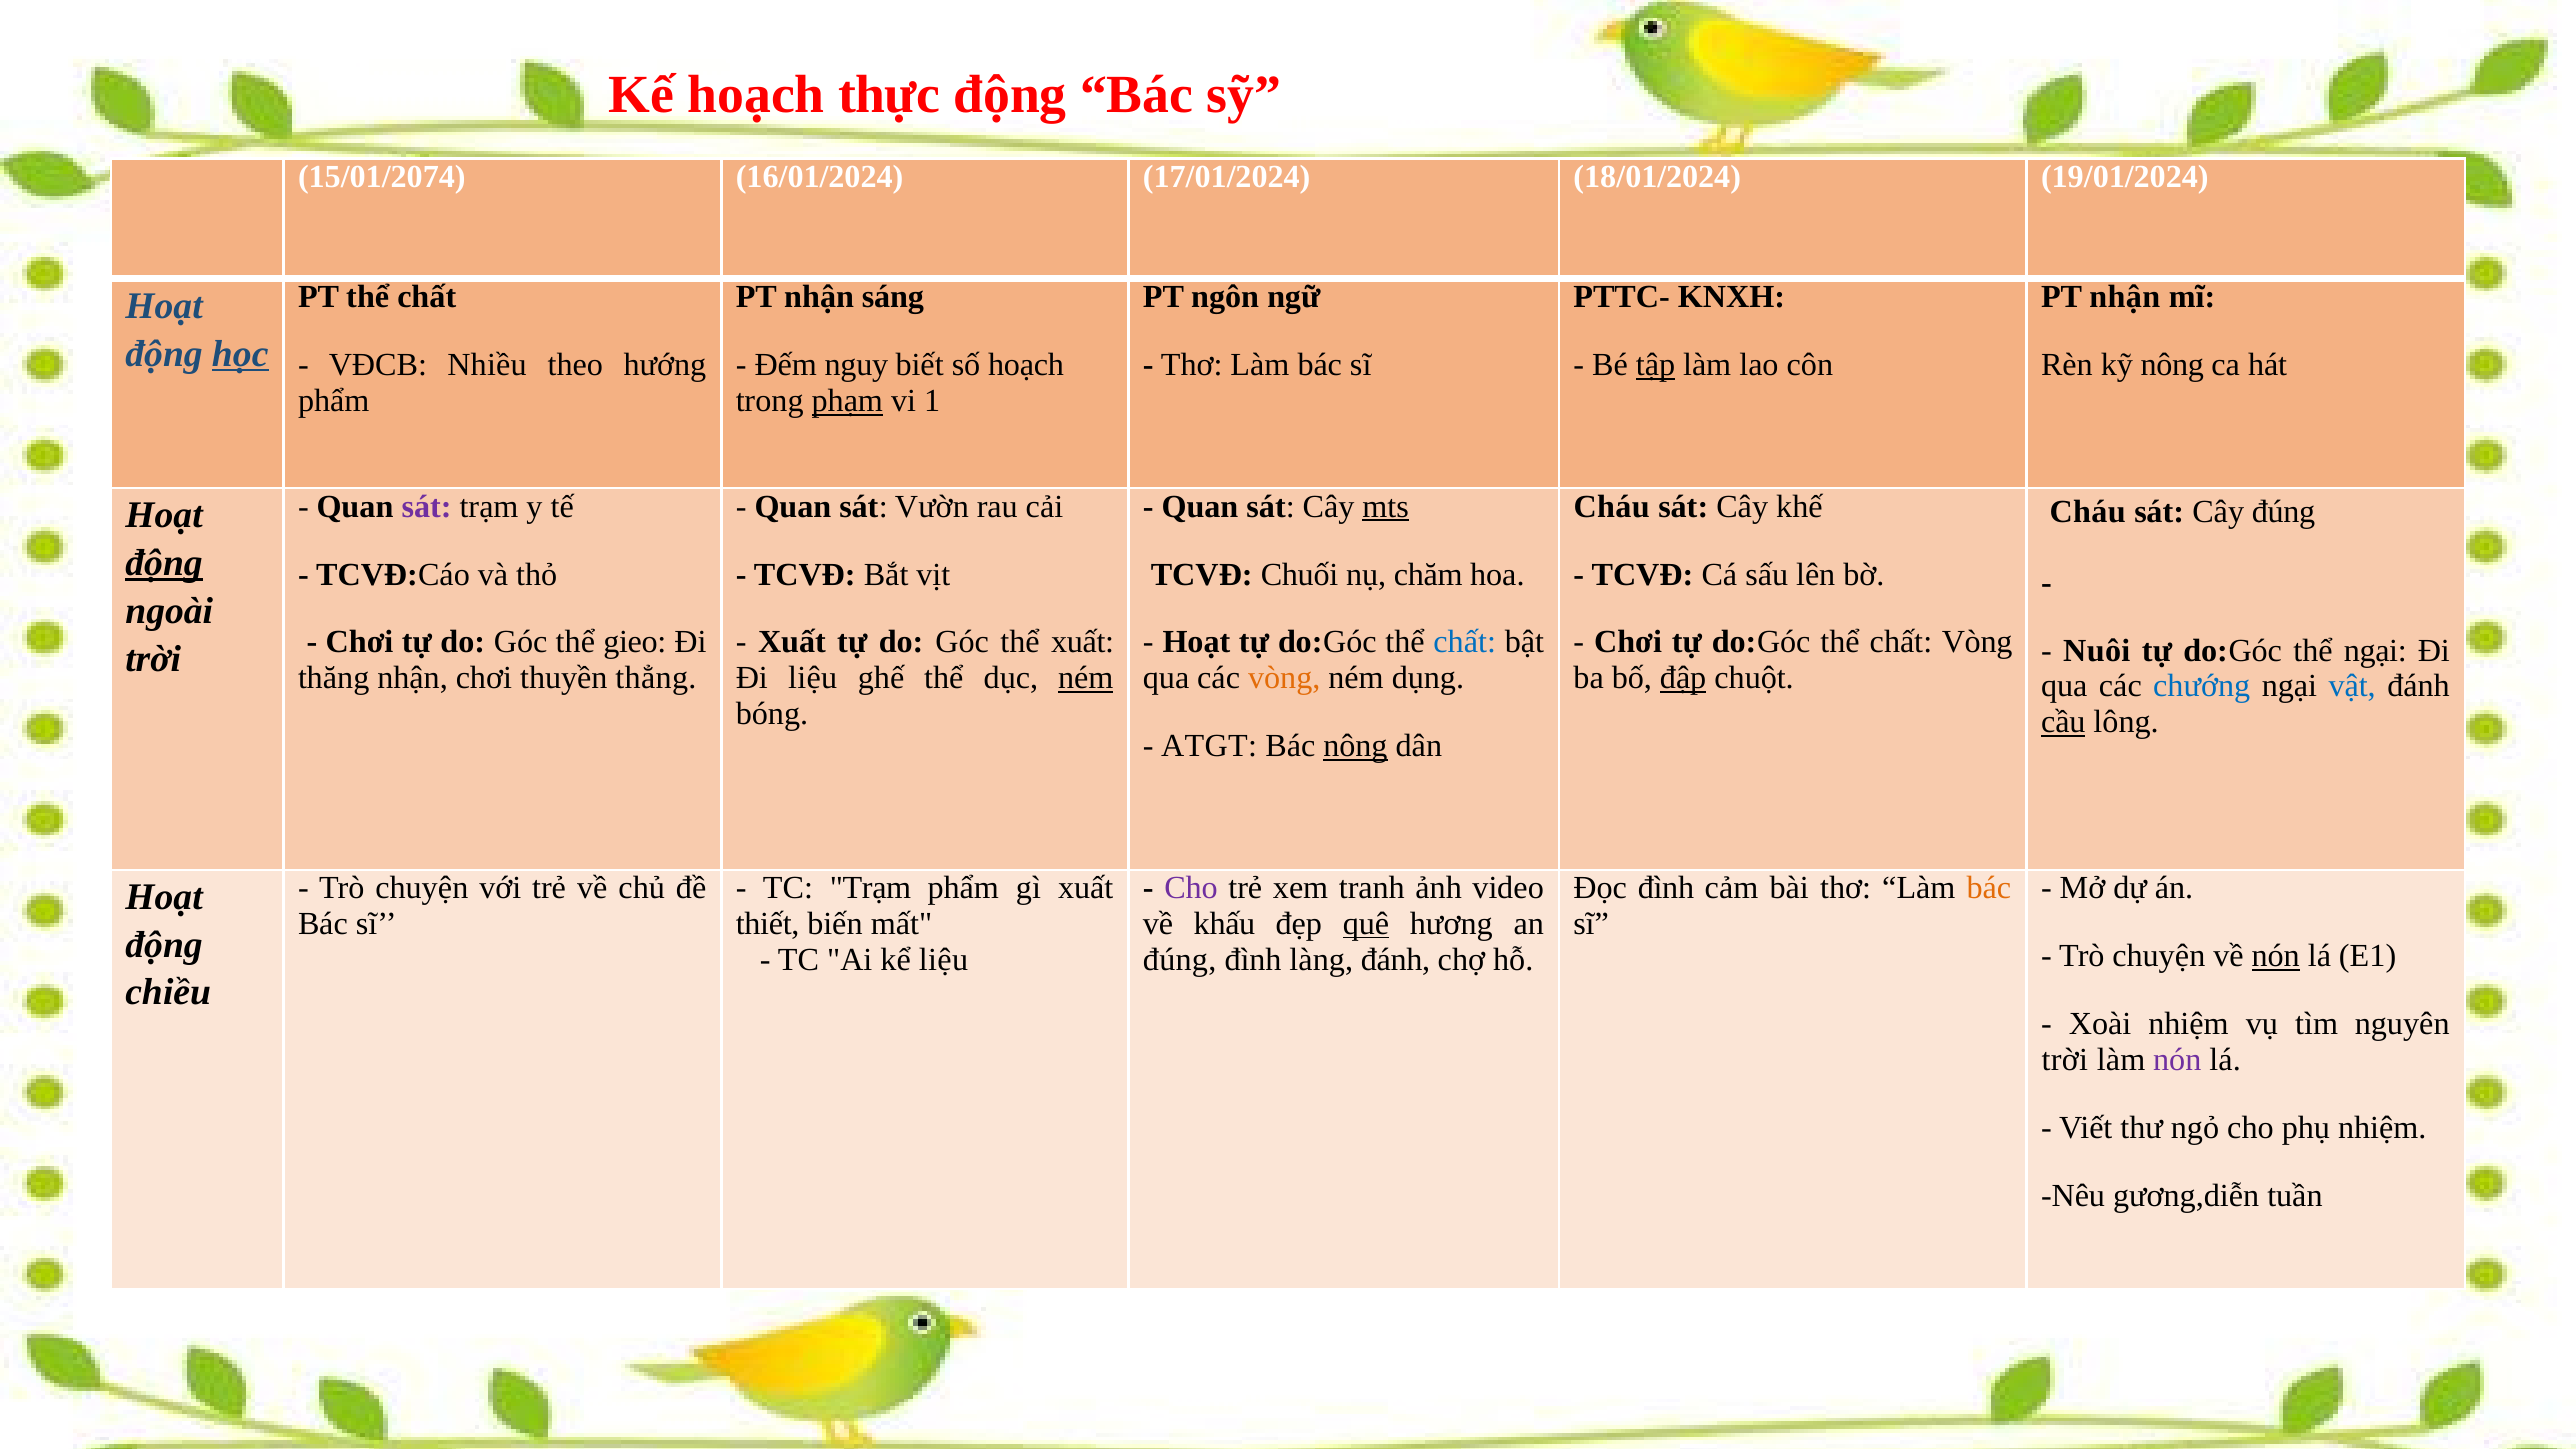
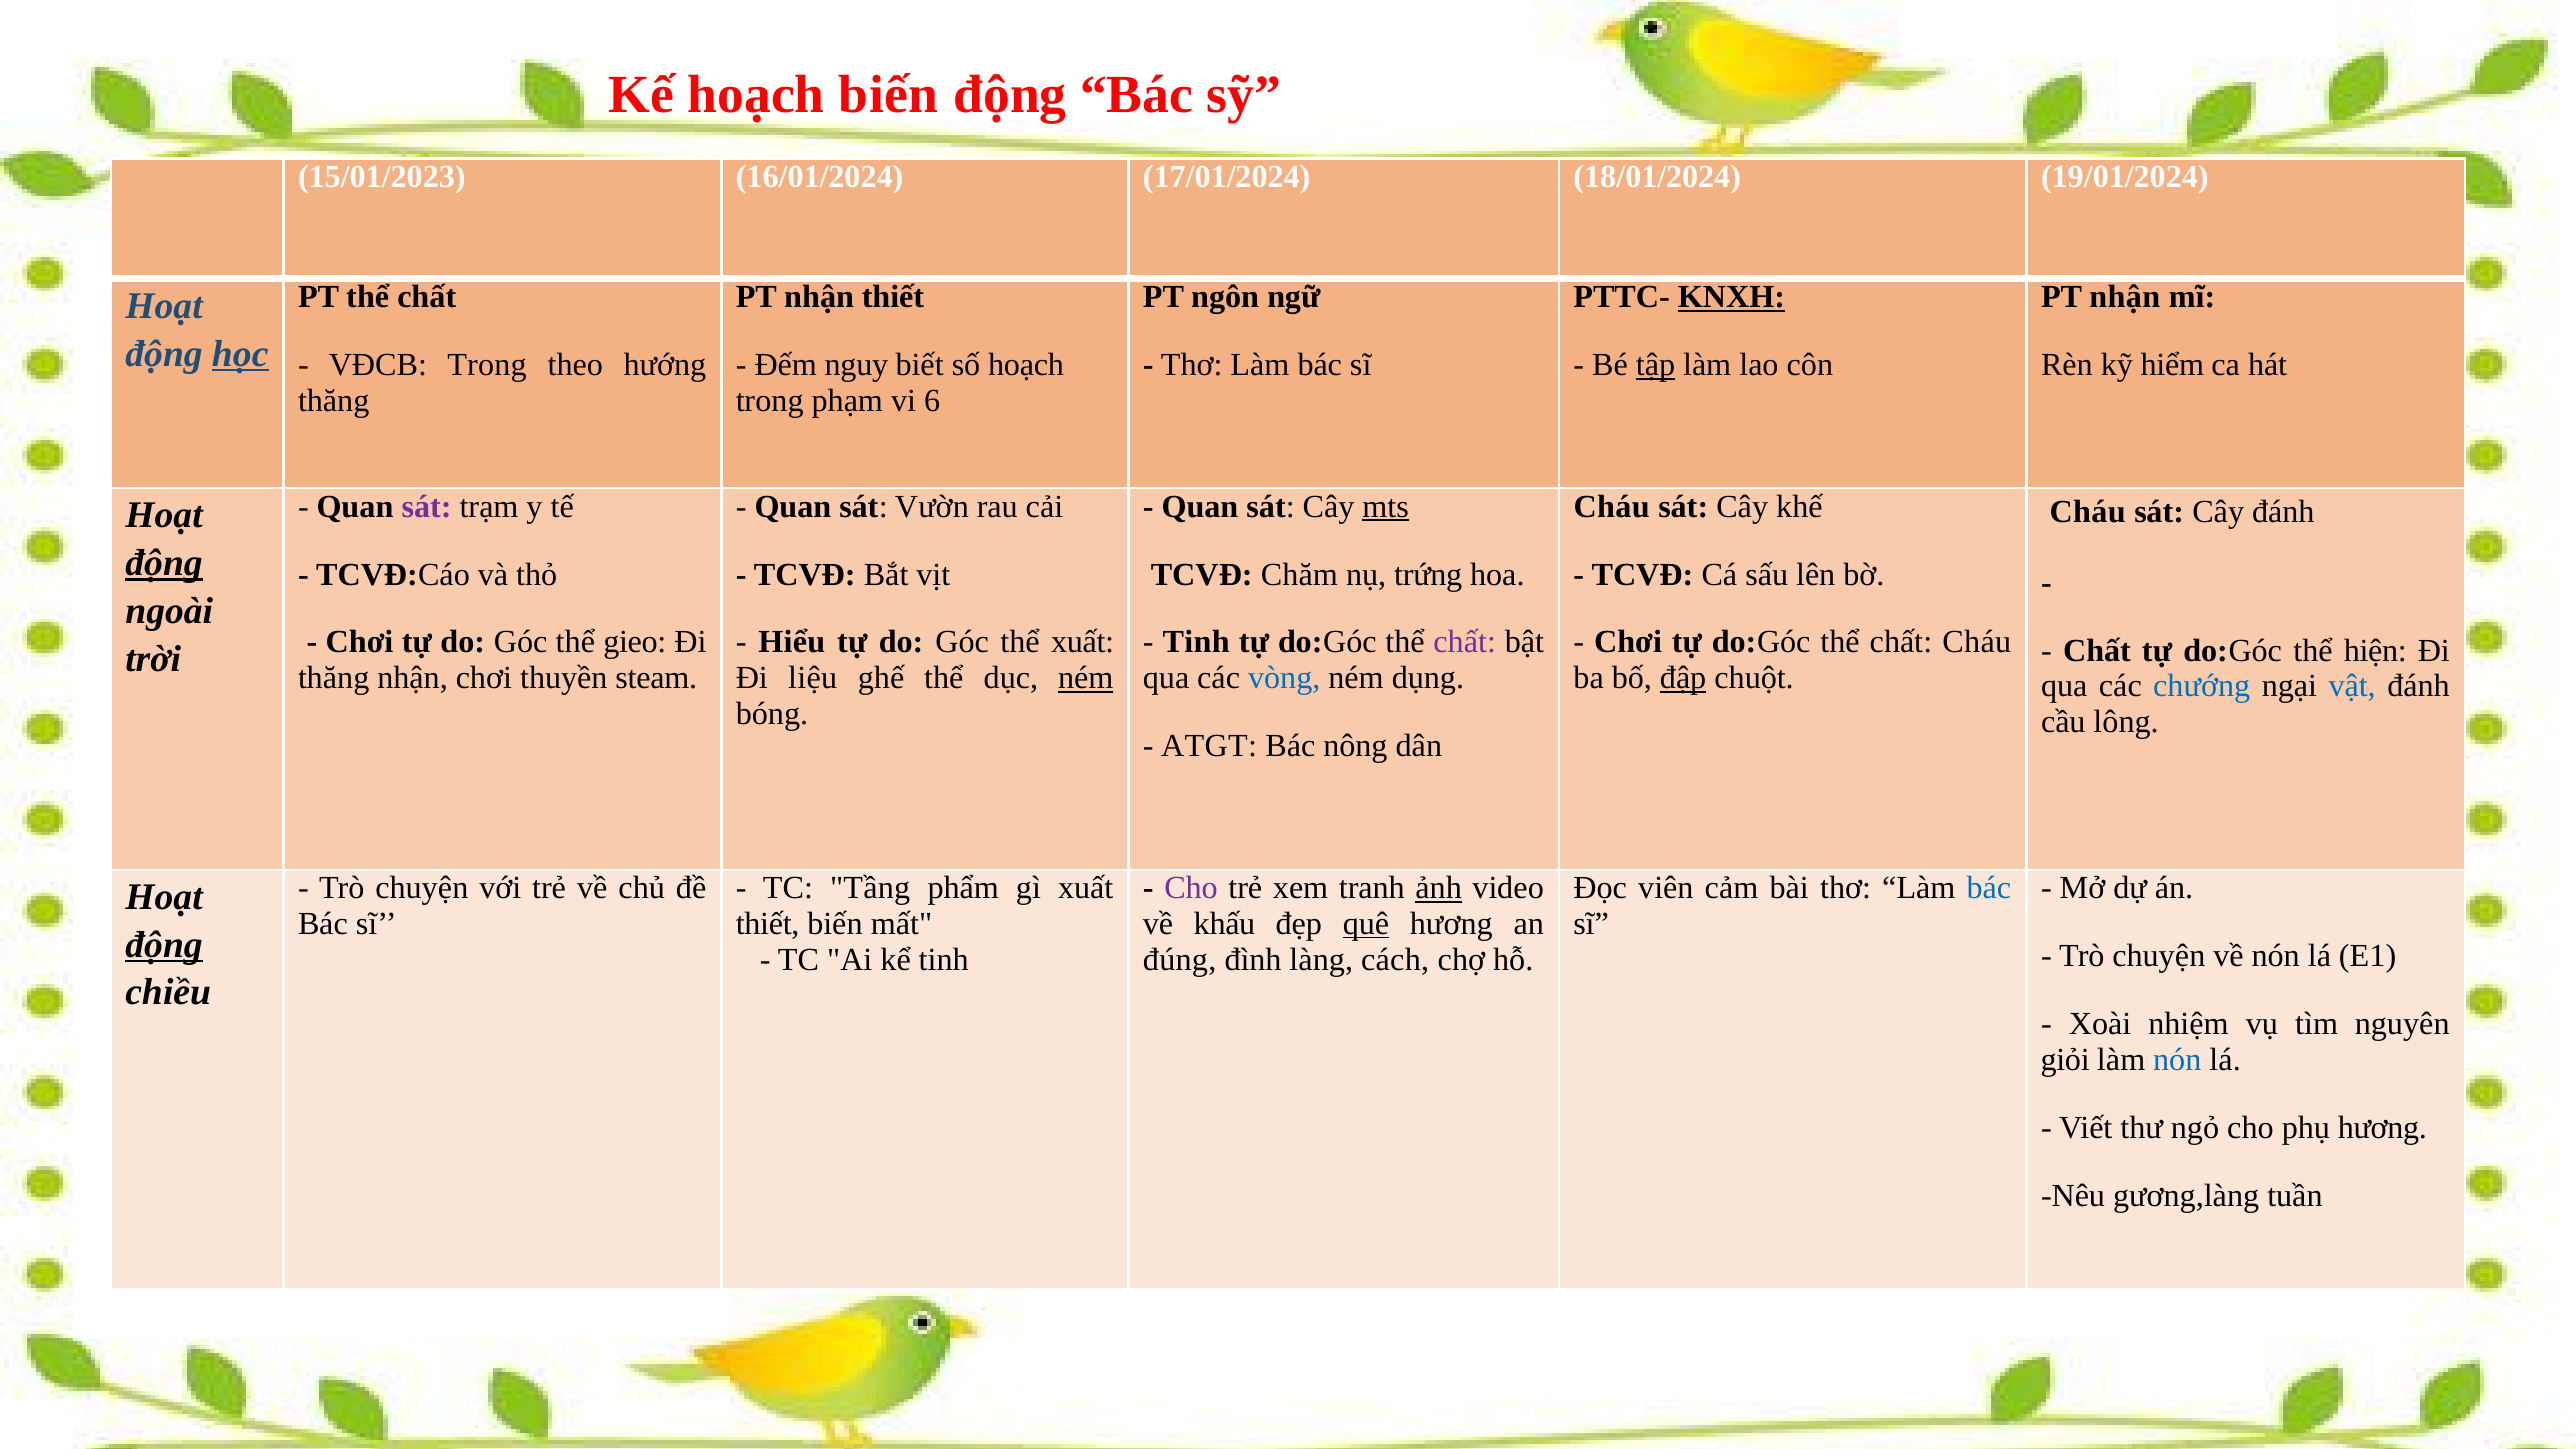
hoạch thực: thực -> biến
15/01/2074: 15/01/2074 -> 15/01/2023
nhận sáng: sáng -> thiết
KNXH underline: none -> present
VĐCB Nhiều: Nhiều -> Trong
kỹ nông: nông -> hiểm
phẩm at (334, 401): phẩm -> thăng
phạm underline: present -> none
1: 1 -> 6
Cây đúng: đúng -> đánh
Chuối: Chuối -> Chăm
chăm: chăm -> trứng
Xuất at (792, 642): Xuất -> Hiểu
Hoạt at (1196, 642): Hoạt -> Tinh
chất at (1465, 642) colour: blue -> purple
chất Vòng: Vòng -> Cháu
Nuôi at (2097, 650): Nuôi -> Chất
thể ngại: ngại -> hiện
thẳng: thẳng -> steam
vòng at (1284, 678) colour: orange -> blue
cầu underline: present -> none
nông at (1355, 746) underline: present -> none
TC Trạm: Trạm -> Tầng
ảnh underline: none -> present
Đọc đình: đình -> viên
bác at (1989, 888) colour: orange -> blue
động at (164, 945) underline: none -> present
nón at (2276, 956) underline: present -> none
kể liệu: liệu -> tinh
làng đánh: đánh -> cách
trời at (2065, 1060): trời -> giỏi
nón at (2177, 1060) colour: purple -> blue
phụ nhiệm: nhiệm -> hương
gương,diễn: gương,diễn -> gương,làng
